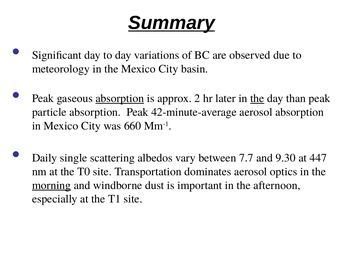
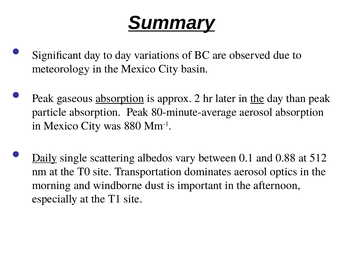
42-minute-average: 42-minute-average -> 80-minute-average
660: 660 -> 880
Daily underline: none -> present
7.7: 7.7 -> 0.1
9.30: 9.30 -> 0.88
447: 447 -> 512
morning underline: present -> none
